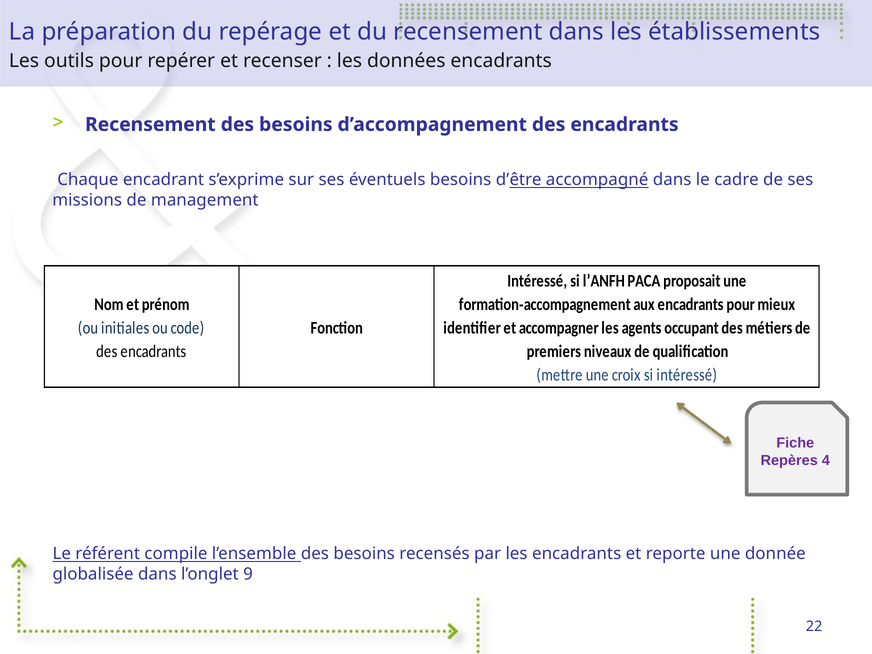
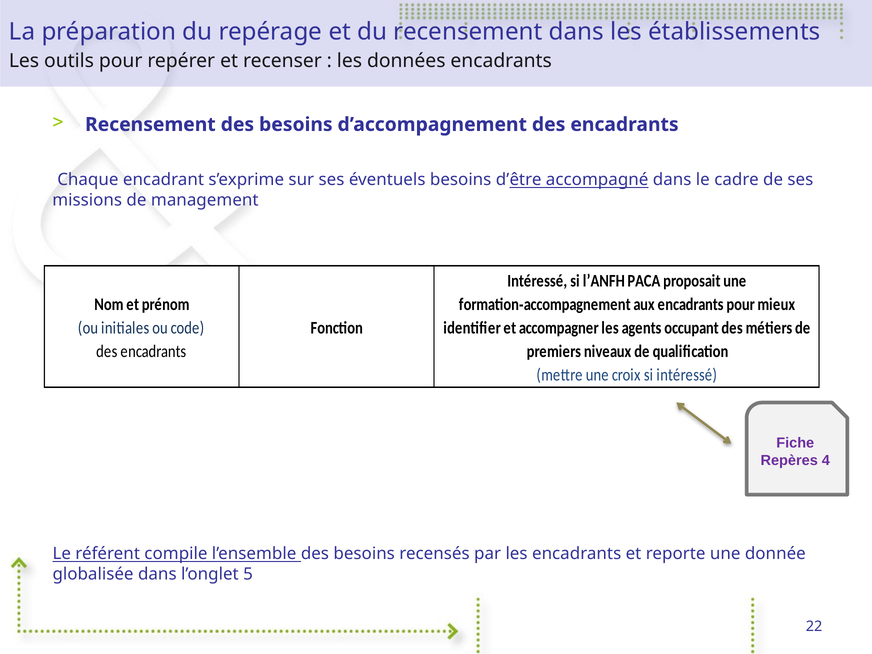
9: 9 -> 5
